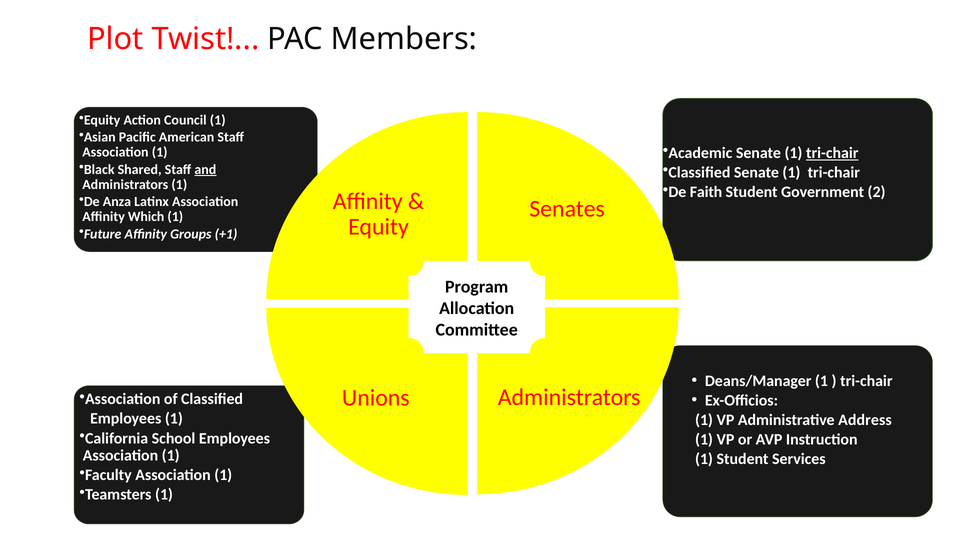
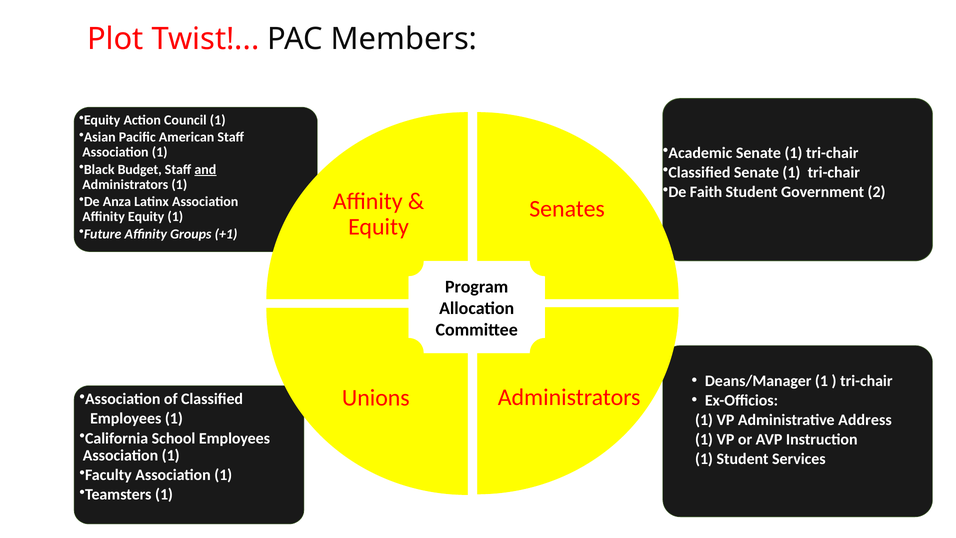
tri-chair at (832, 153) underline: present -> none
Shared: Shared -> Budget
Affinity Which: Which -> Equity
